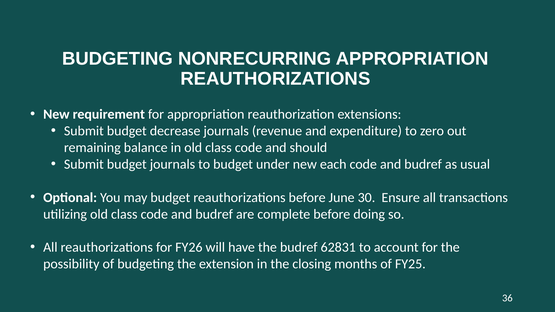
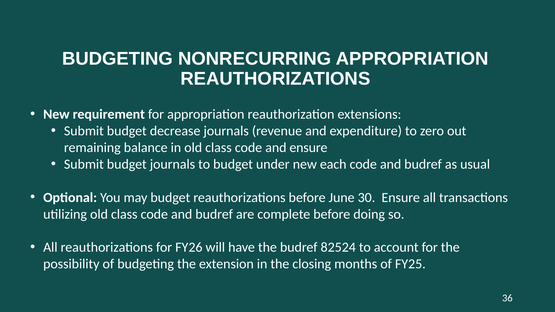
and should: should -> ensure
62831: 62831 -> 82524
